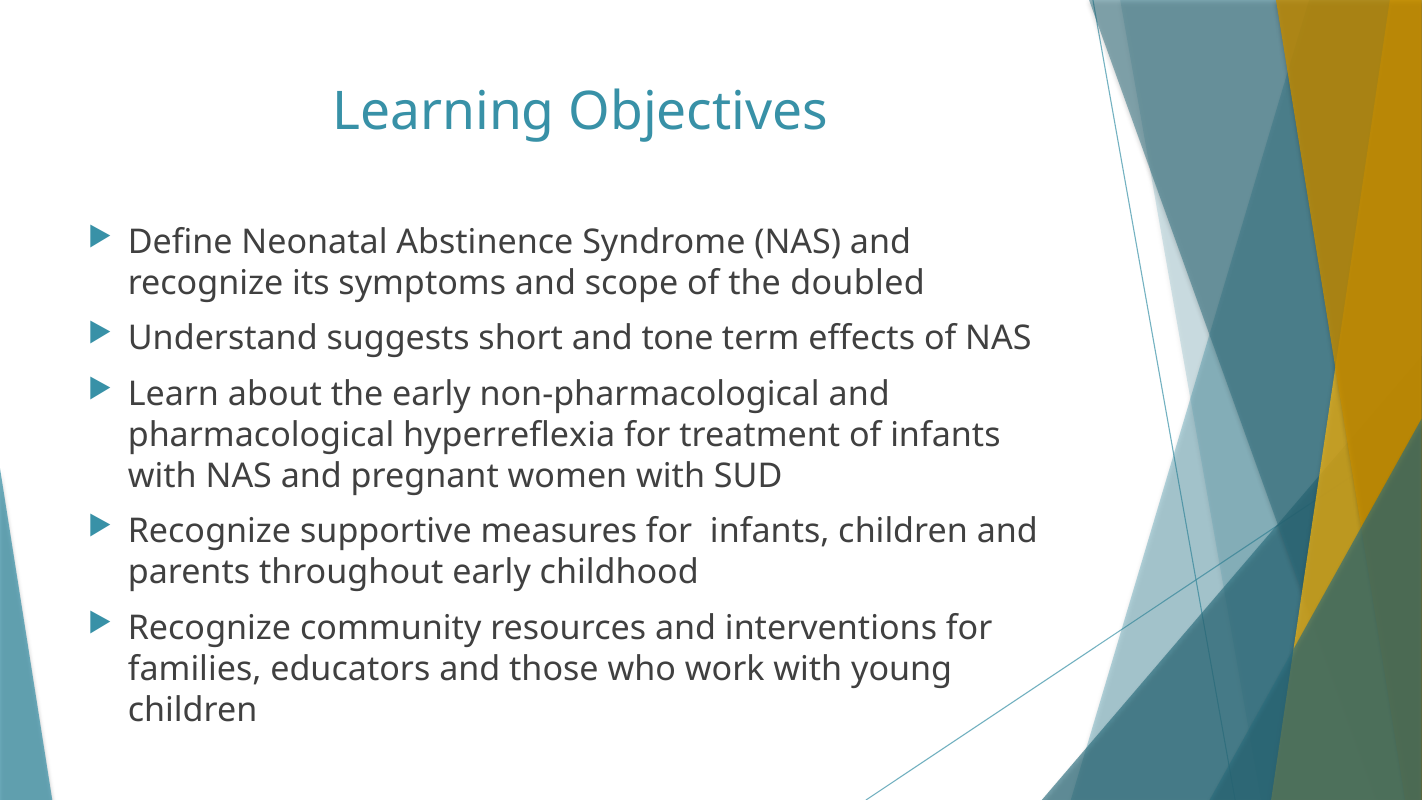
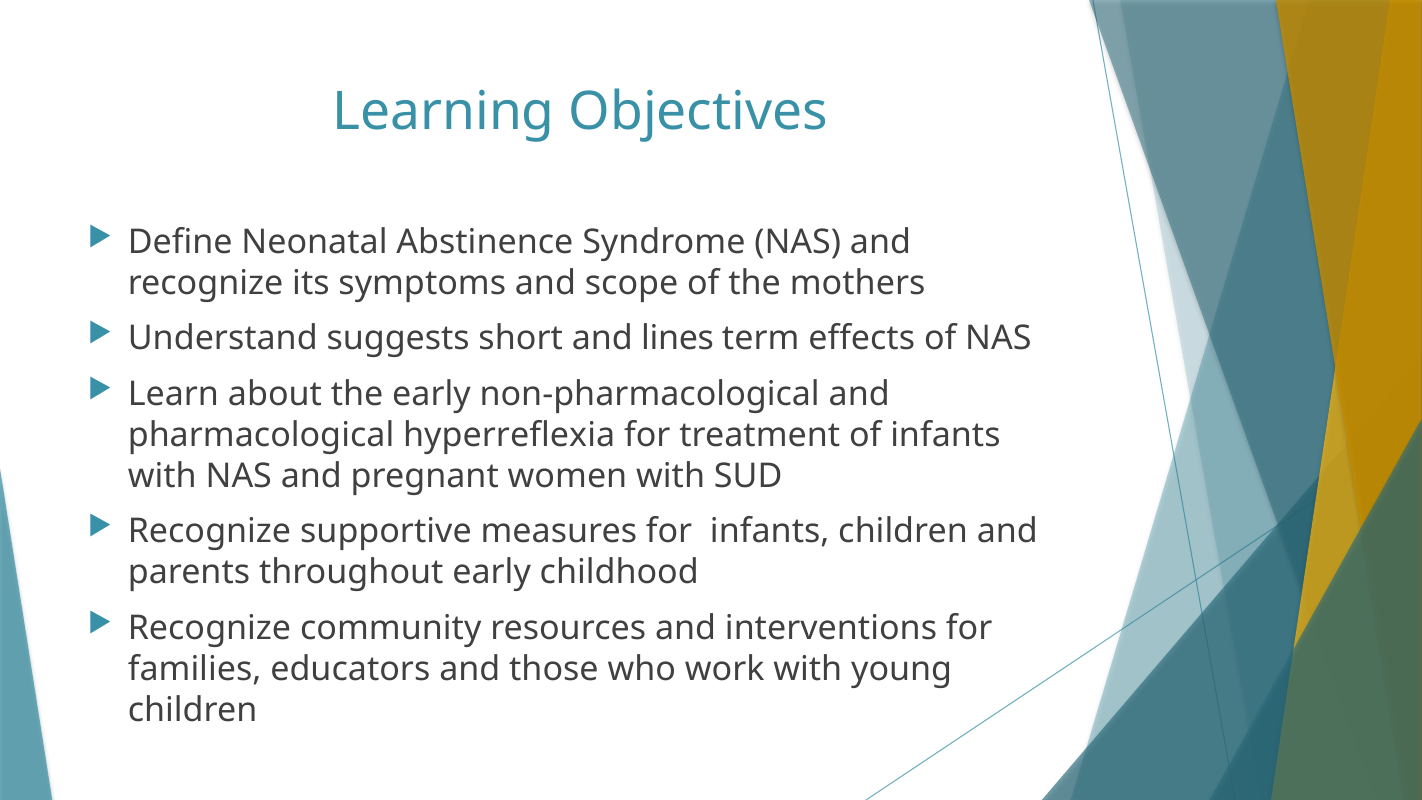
doubled: doubled -> mothers
tone: tone -> lines
